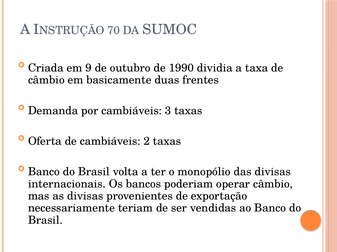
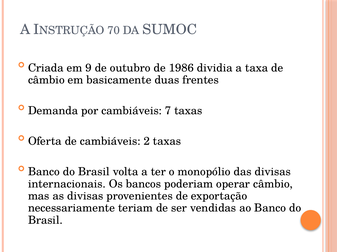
1990: 1990 -> 1986
3: 3 -> 7
